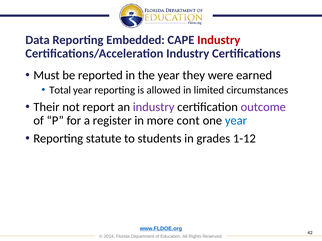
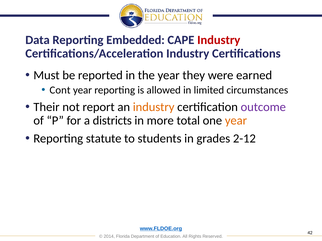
Total: Total -> Cont
industry at (154, 107) colour: purple -> orange
register: register -> districts
cont: cont -> total
year at (236, 121) colour: blue -> orange
1-12: 1-12 -> 2-12
